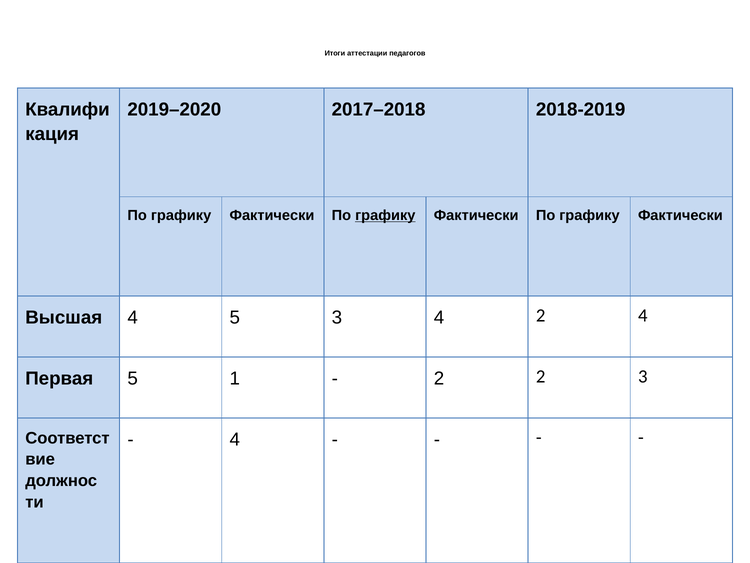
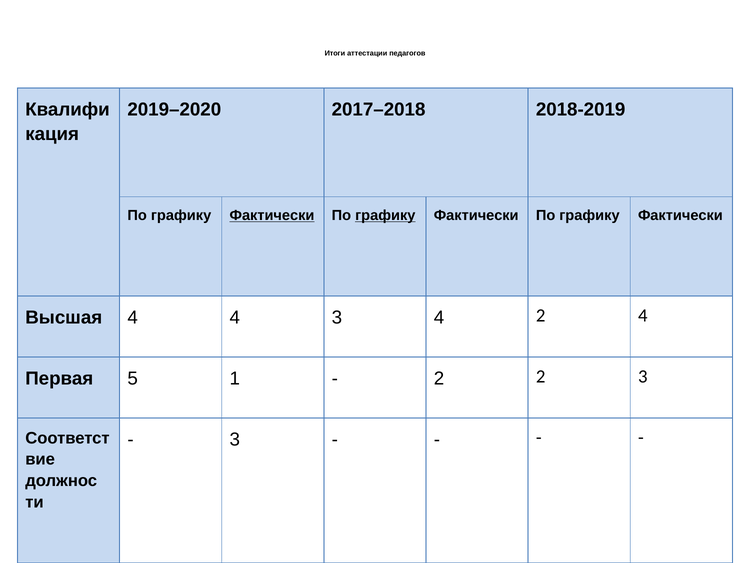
Фактически at (272, 215) underline: none -> present
4 5: 5 -> 4
4 at (235, 439): 4 -> 3
